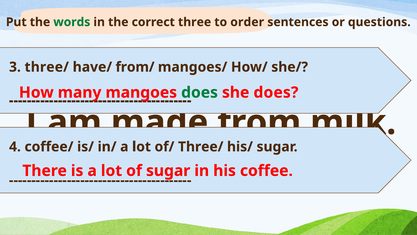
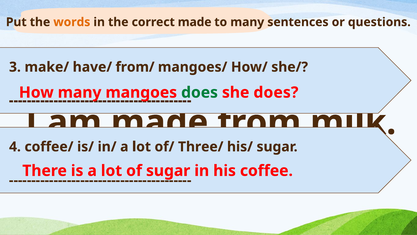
words colour: green -> orange
correct three: three -> made
to order: order -> many
3 three/: three/ -> make/
